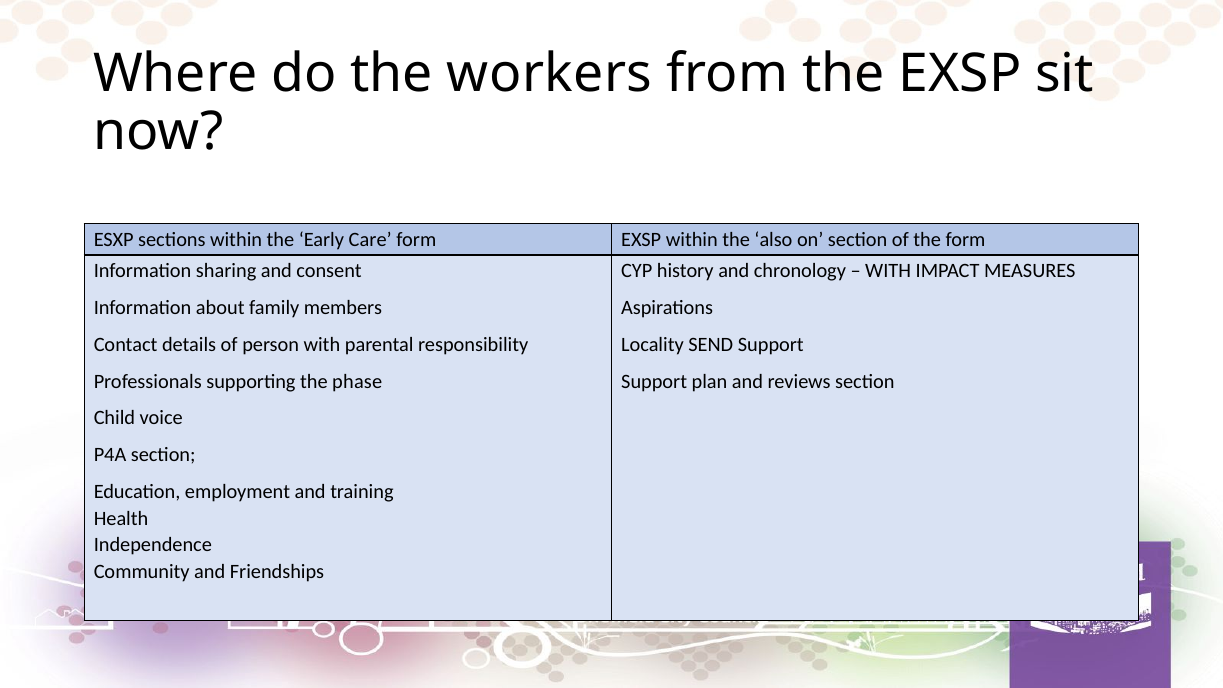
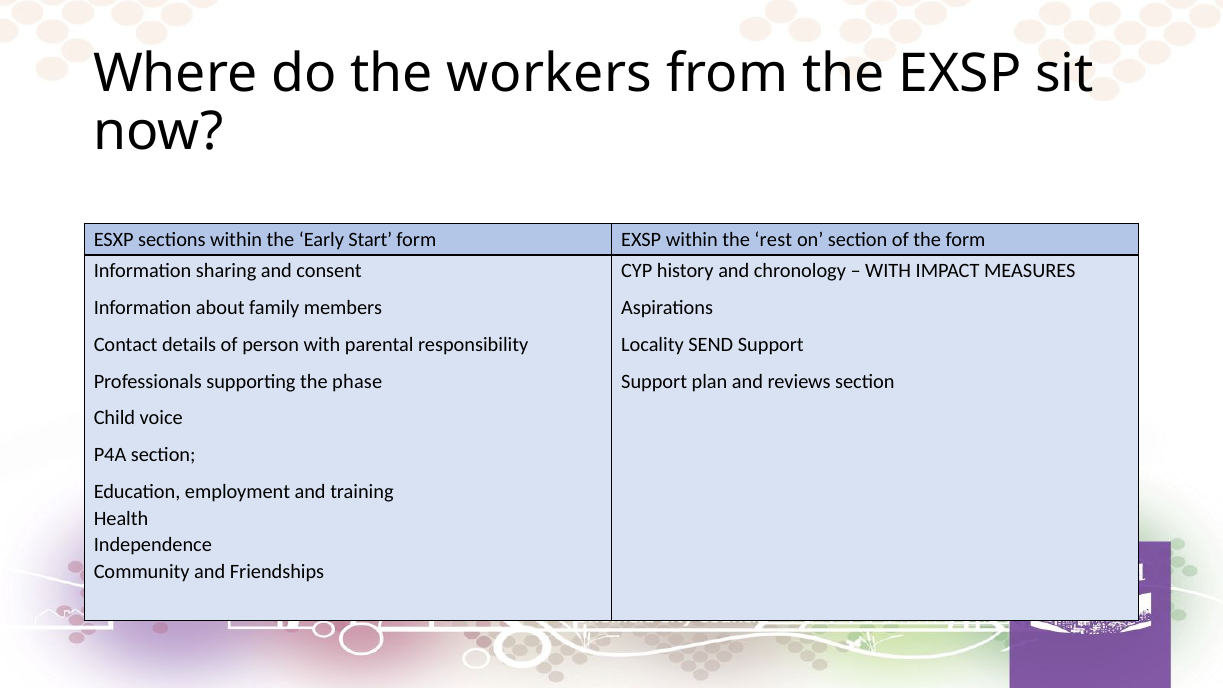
Care: Care -> Start
also: also -> rest
